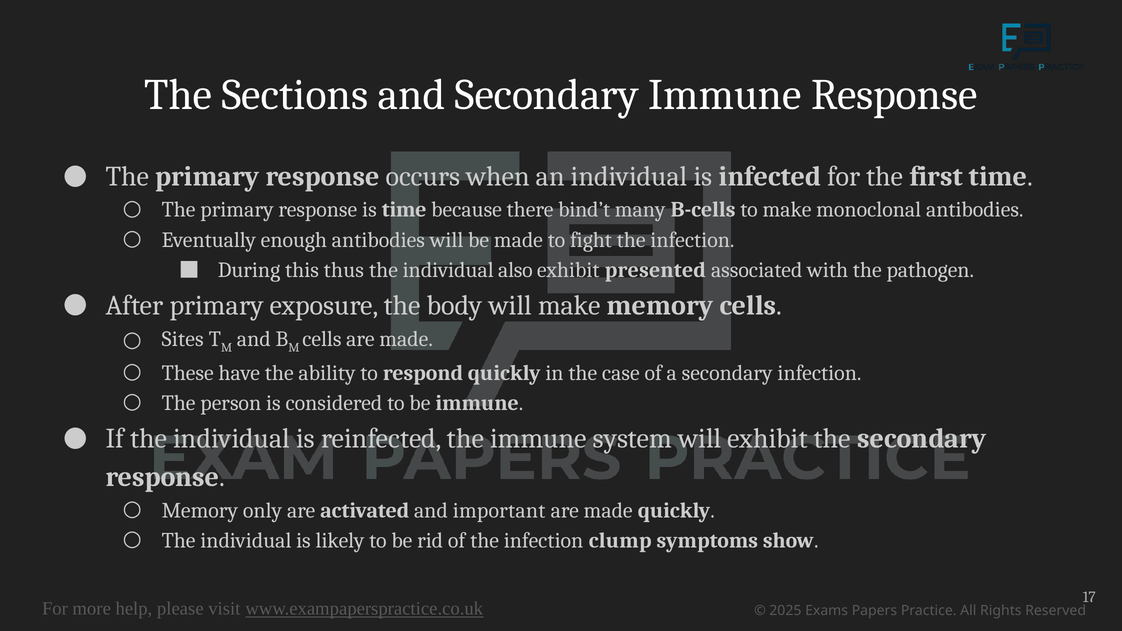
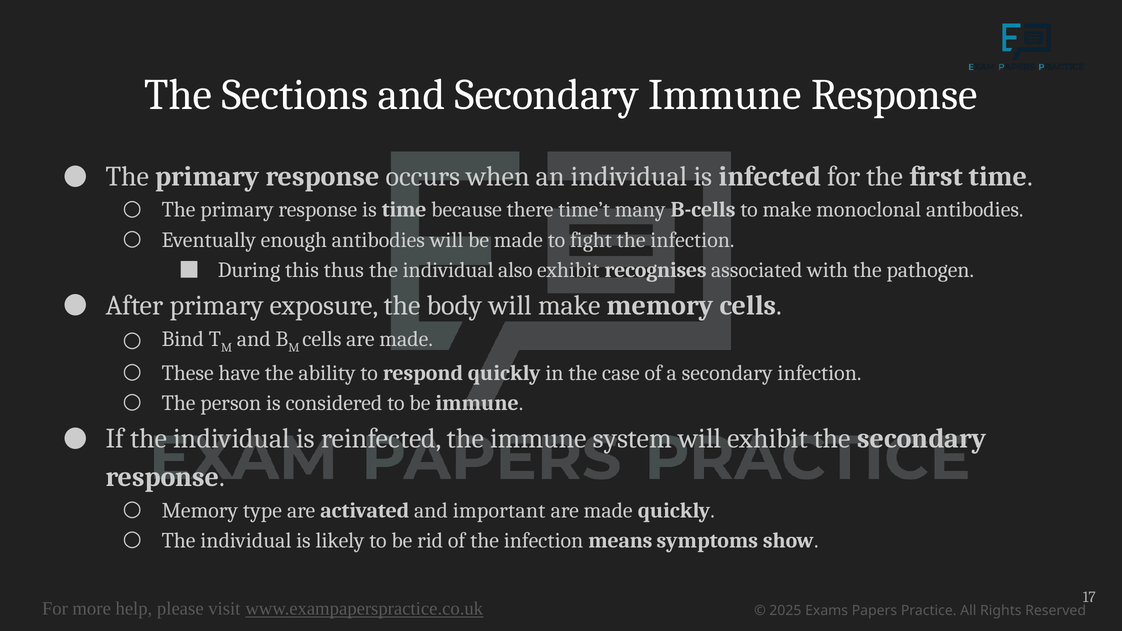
bind’t: bind’t -> time’t
presented: presented -> recognises
Sites: Sites -> Bind
only: only -> type
clump: clump -> means
